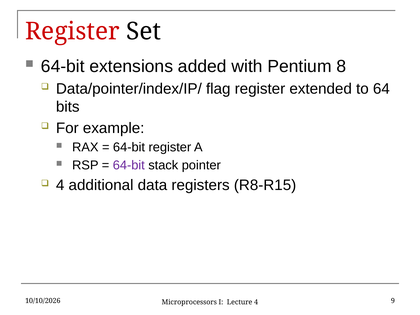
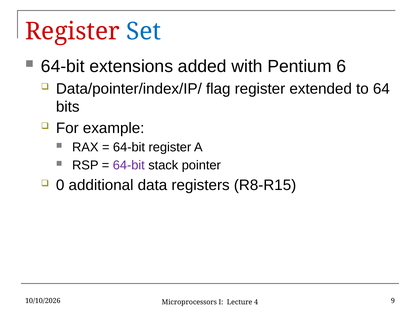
Set colour: black -> blue
8: 8 -> 6
4 at (60, 185): 4 -> 0
